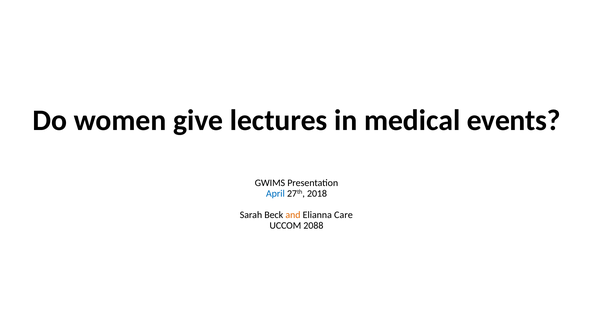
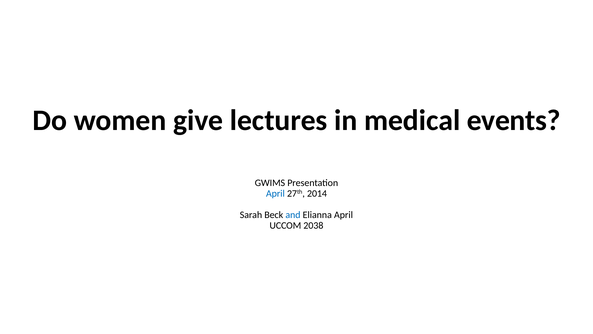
2018: 2018 -> 2014
and colour: orange -> blue
Elianna Care: Care -> April
2088: 2088 -> 2038
